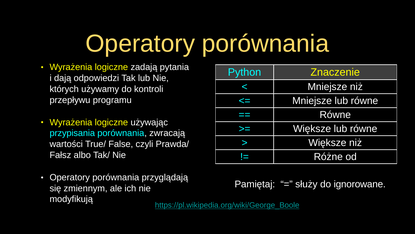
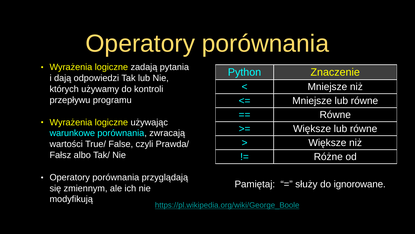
przypisania: przypisania -> warunkowe
